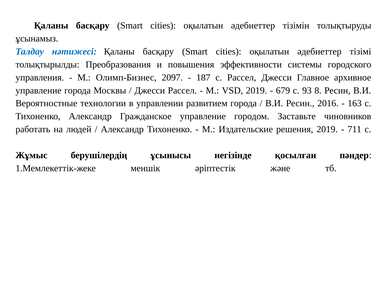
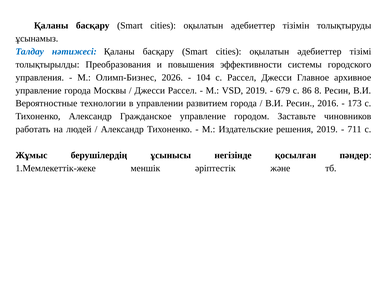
2097: 2097 -> 2026
187: 187 -> 104
93: 93 -> 86
163: 163 -> 173
